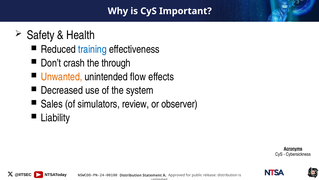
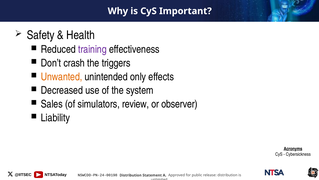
training colour: blue -> purple
through: through -> triggers
flow: flow -> only
